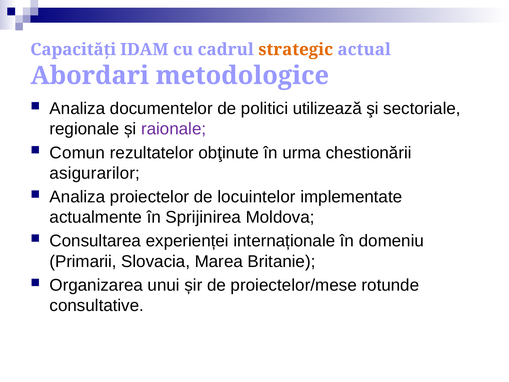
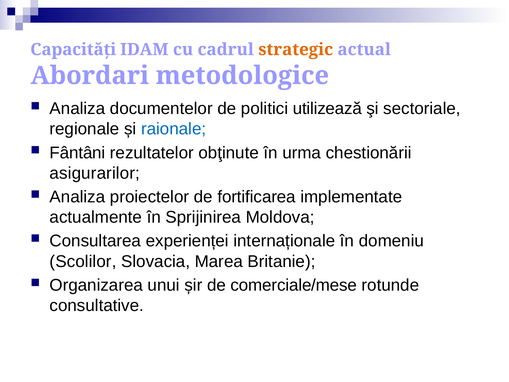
raionale colour: purple -> blue
Comun: Comun -> Fântâni
locuintelor: locuintelor -> fortificarea
Primarii: Primarii -> Scolilor
proiectelor/mese: proiectelor/mese -> comerciale/mese
